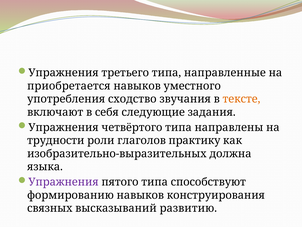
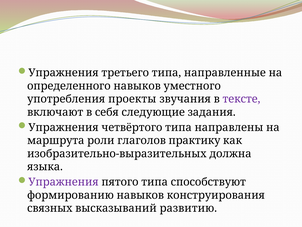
приобретается: приобретается -> определенного
сходство: сходство -> проекты
тексте colour: orange -> purple
трудности: трудности -> маршрута
